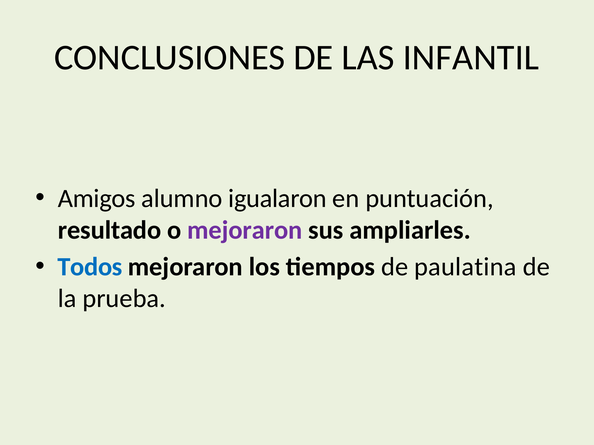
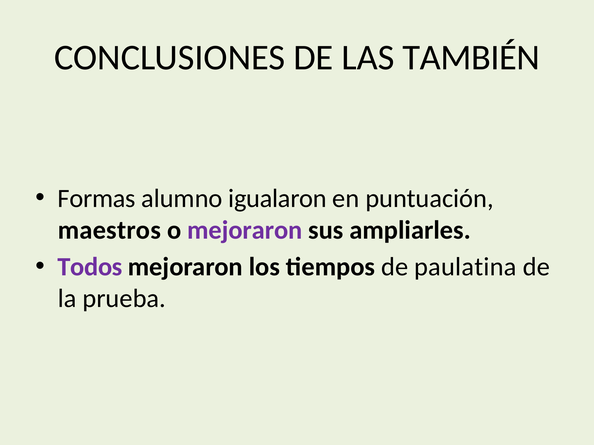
INFANTIL: INFANTIL -> TAMBIÉN
Amigos: Amigos -> Formas
resultado: resultado -> maestros
Todos colour: blue -> purple
